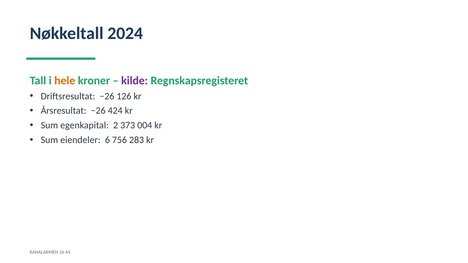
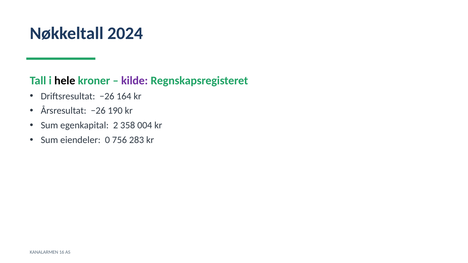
hele colour: orange -> black
126: 126 -> 164
424: 424 -> 190
373: 373 -> 358
6: 6 -> 0
